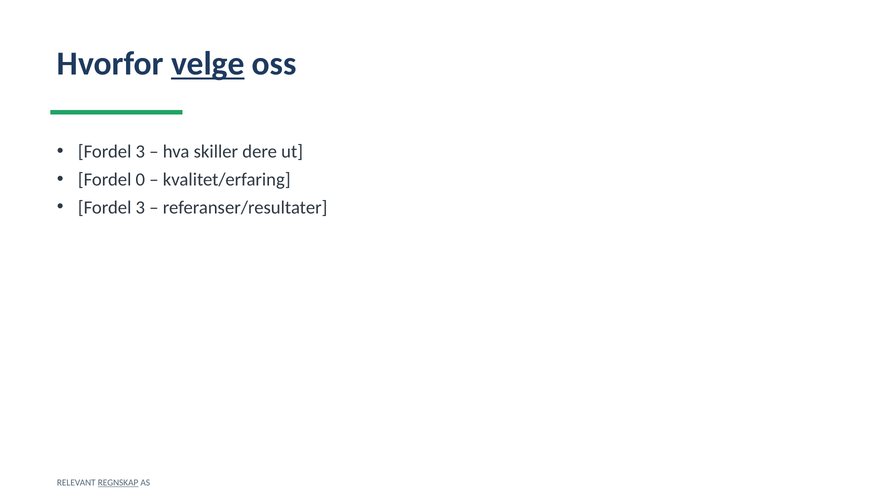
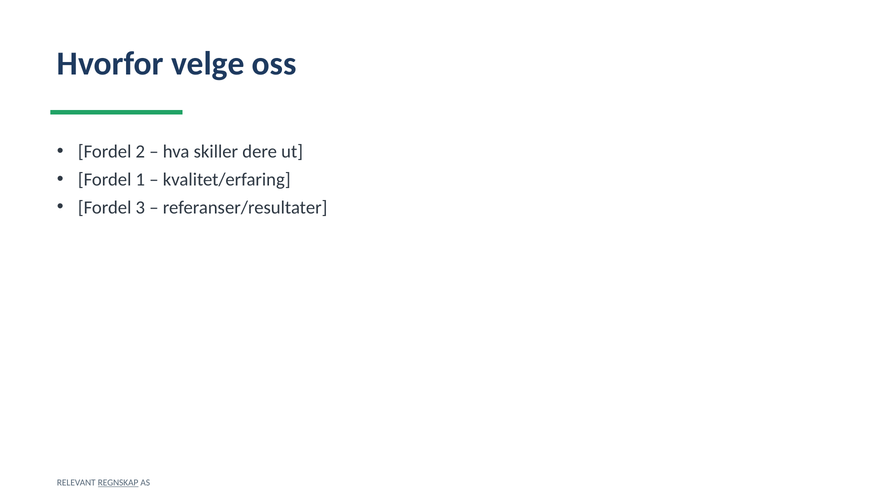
velge underline: present -> none
3 at (140, 152): 3 -> 2
0: 0 -> 1
